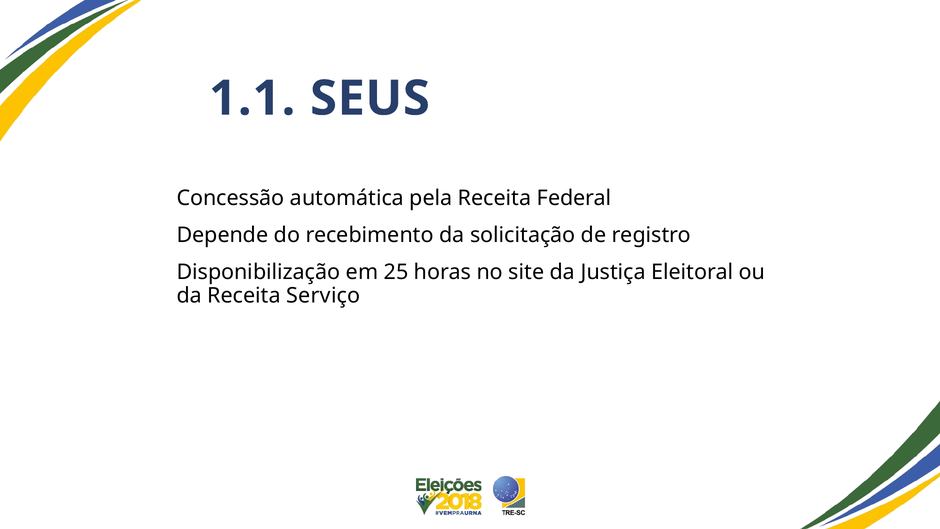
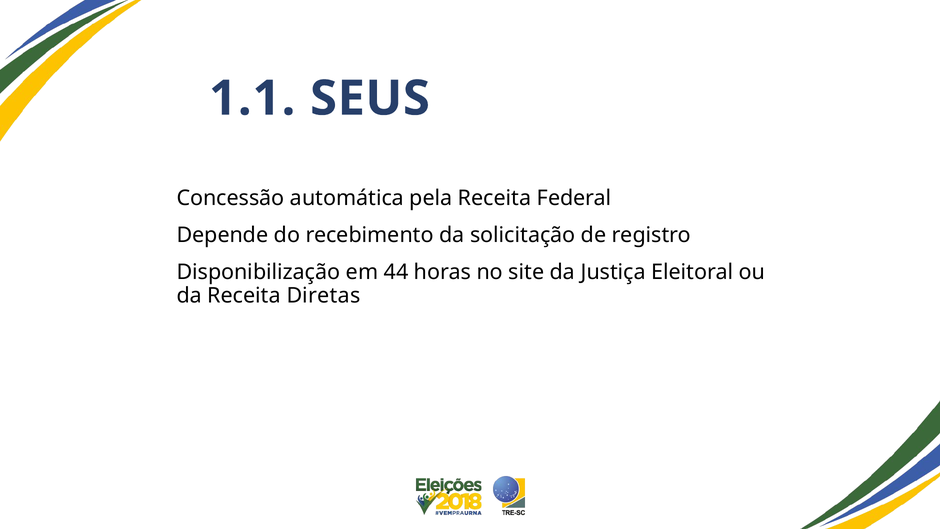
25: 25 -> 44
Serviço: Serviço -> Diretas
